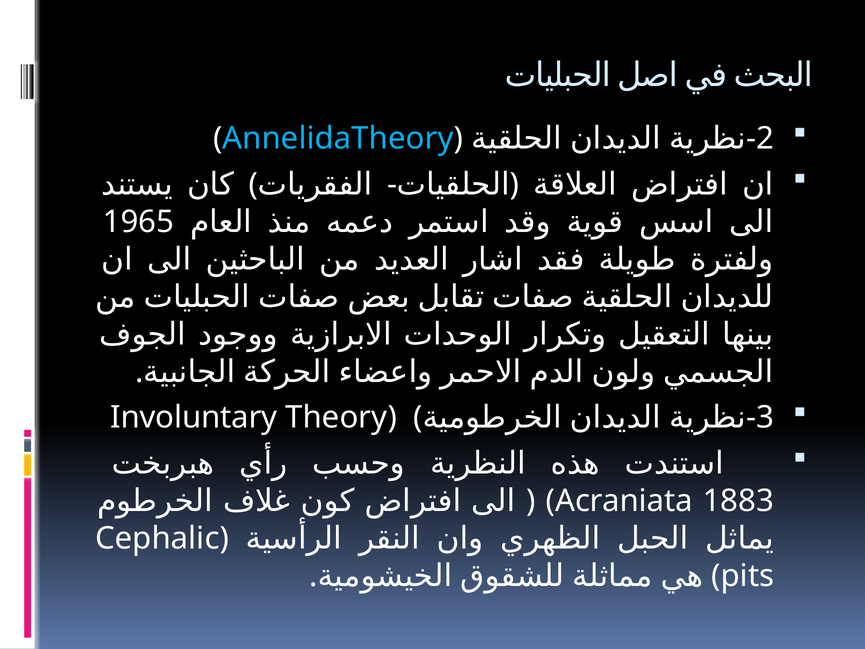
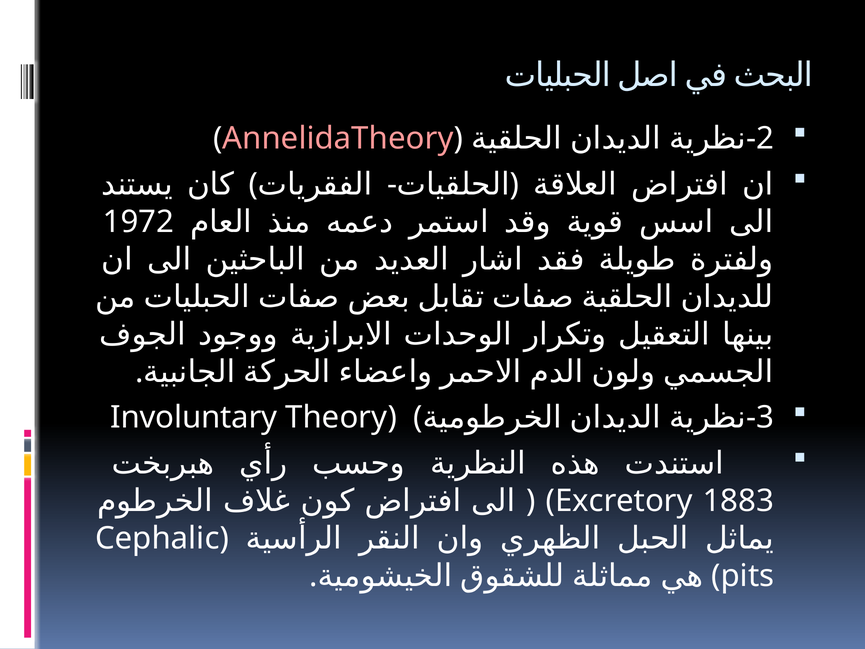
AnnelidaTheory colour: light blue -> pink
1965: 1965 -> 1972
Acraniata: Acraniata -> Excretory
